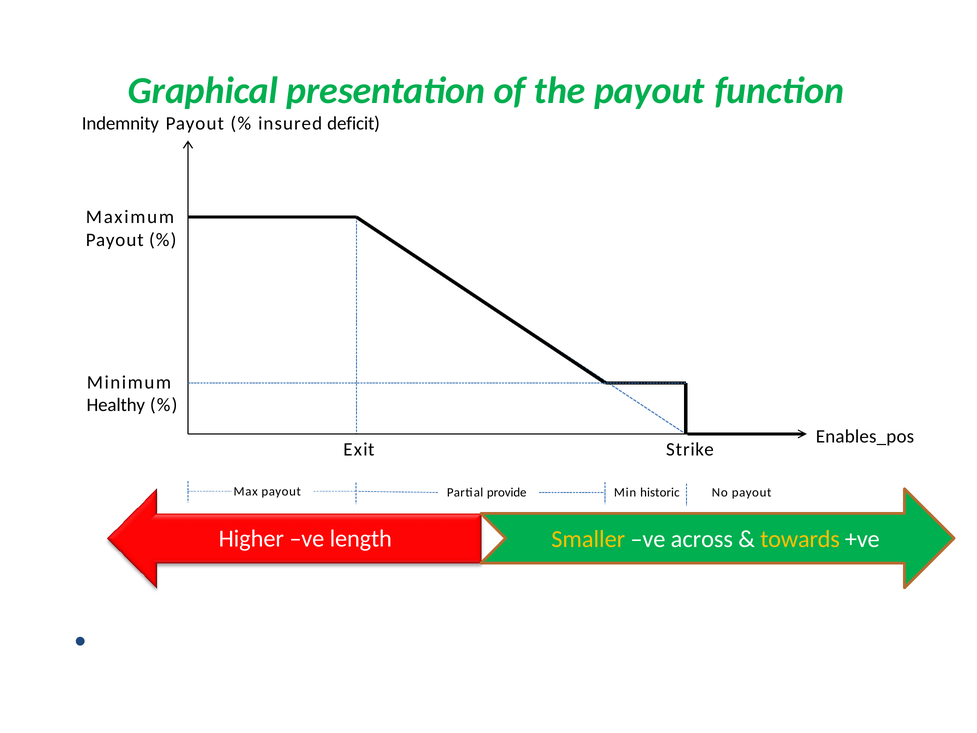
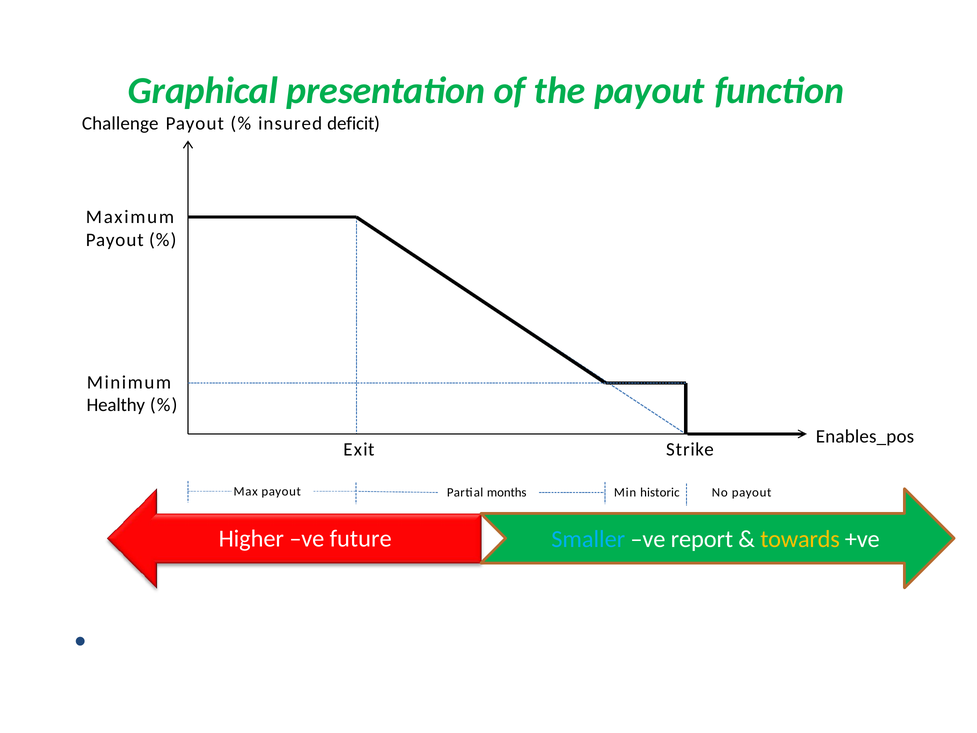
Indemnity: Indemnity -> Challenge
provide: provide -> months
length: length -> future
Smaller colour: yellow -> light blue
across: across -> report
